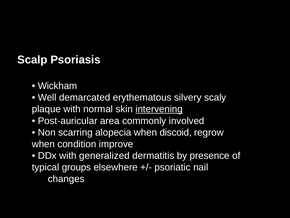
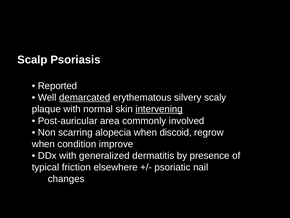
Wickham: Wickham -> Reported
demarcated underline: none -> present
groups: groups -> friction
